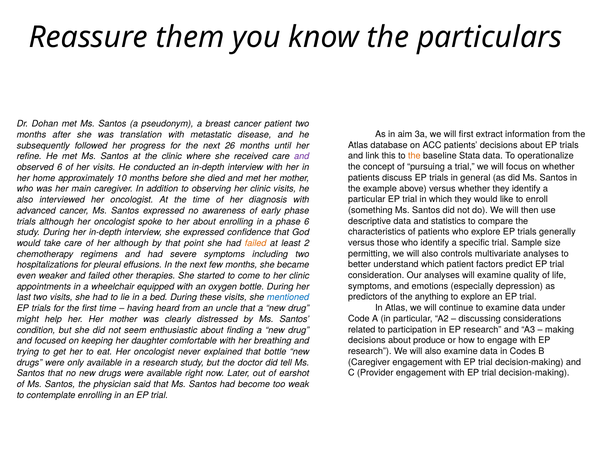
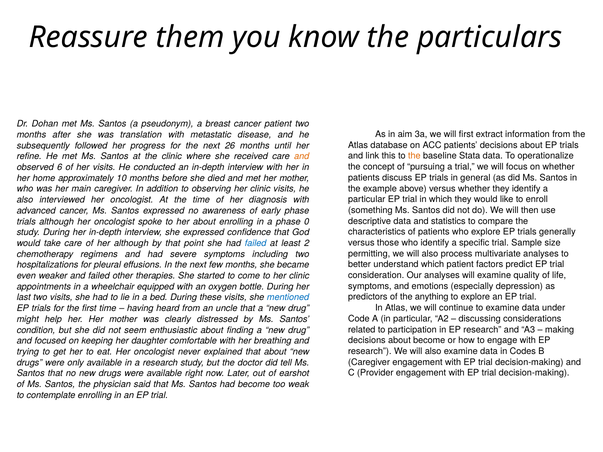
and at (302, 157) colour: purple -> orange
phase 6: 6 -> 0
failed at (256, 243) colour: orange -> blue
controls: controls -> process
about produce: produce -> become
that bottle: bottle -> about
